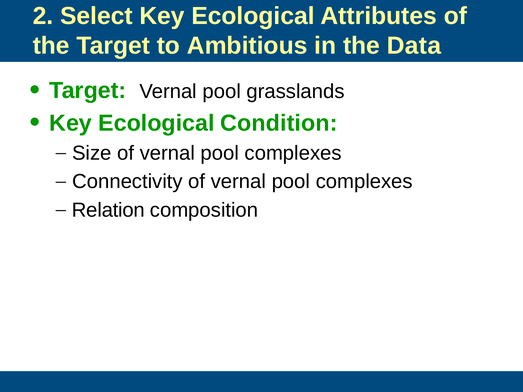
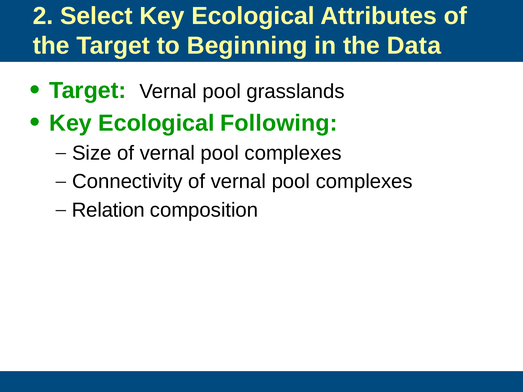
Ambitious: Ambitious -> Beginning
Condition: Condition -> Following
